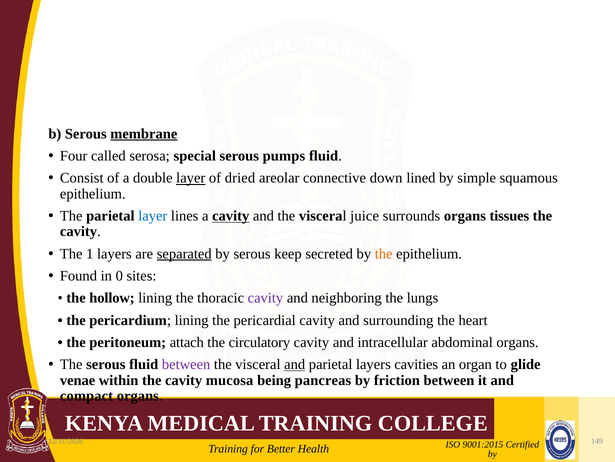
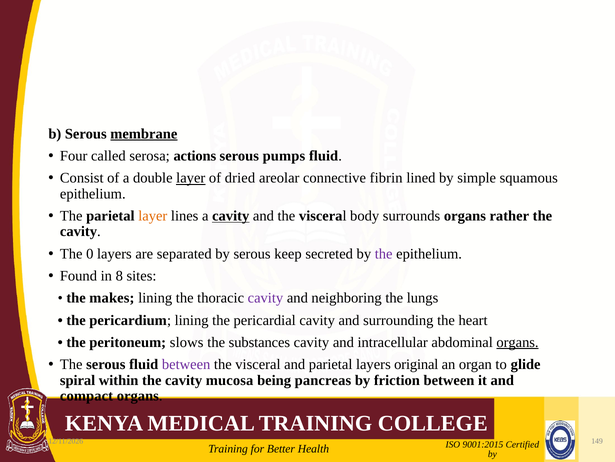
special: special -> actions
down: down -> fibrin
layer at (153, 216) colour: blue -> orange
juice: juice -> body
tissues: tissues -> rather
1: 1 -> 0
separated underline: present -> none
the at (384, 253) colour: orange -> purple
0: 0 -> 8
hollow: hollow -> makes
attach: attach -> slows
circulatory: circulatory -> substances
organs at (518, 342) underline: none -> present
and at (295, 364) underline: present -> none
cavities: cavities -> original
venae: venae -> spiral
